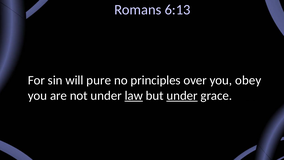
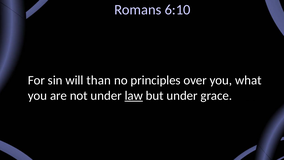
6:13: 6:13 -> 6:10
pure: pure -> than
obey: obey -> what
under at (182, 96) underline: present -> none
